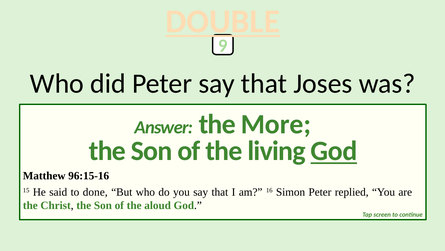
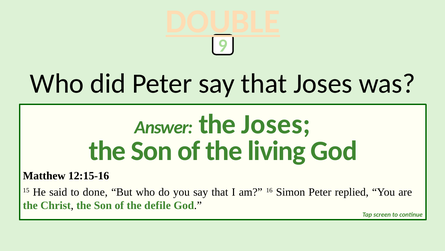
the More: More -> Joses
God at (334, 151) underline: present -> none
96:15-16: 96:15-16 -> 12:15-16
aloud: aloud -> defile
